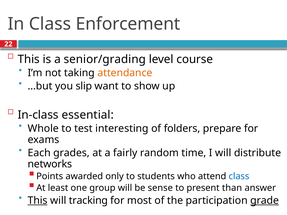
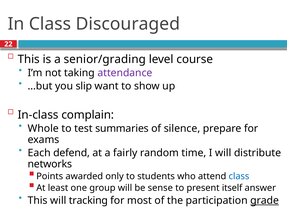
Enforcement: Enforcement -> Discouraged
attendance colour: orange -> purple
essential: essential -> complain
interesting: interesting -> summaries
folders: folders -> silence
grades: grades -> defend
than: than -> itself
This at (38, 201) underline: present -> none
